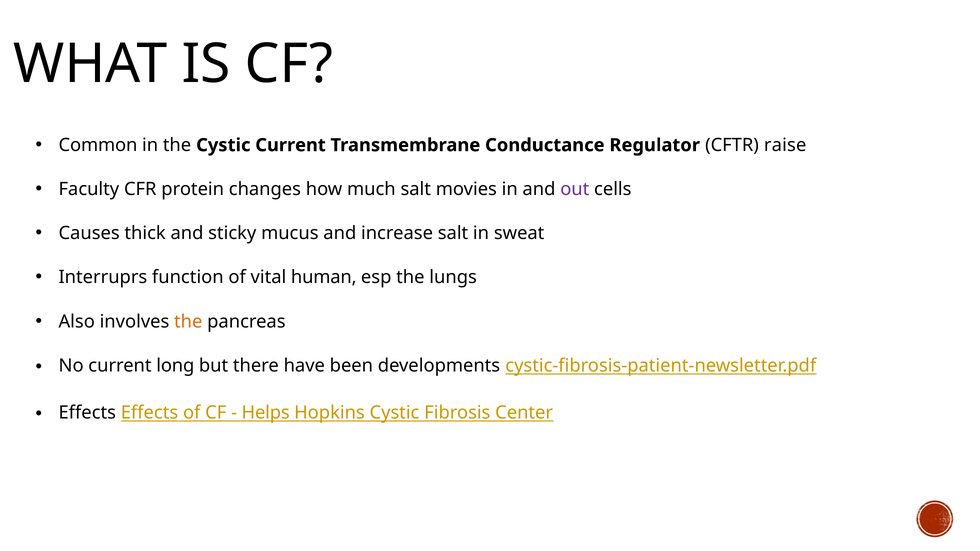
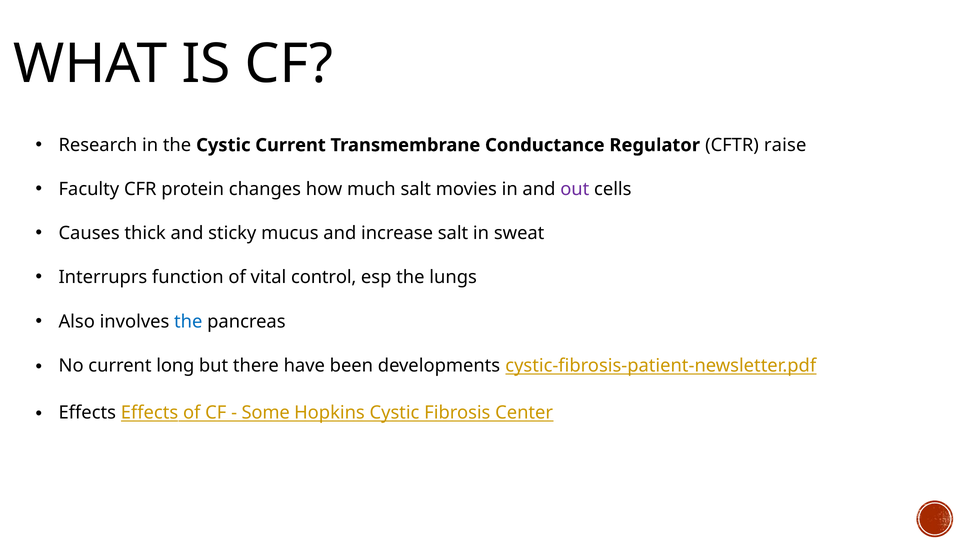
Common: Common -> Research
human: human -> control
the at (188, 322) colour: orange -> blue
Helps: Helps -> Some
